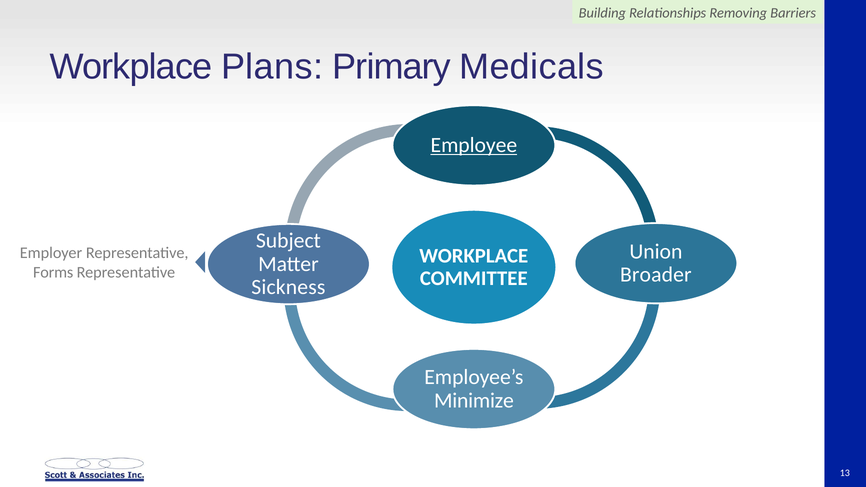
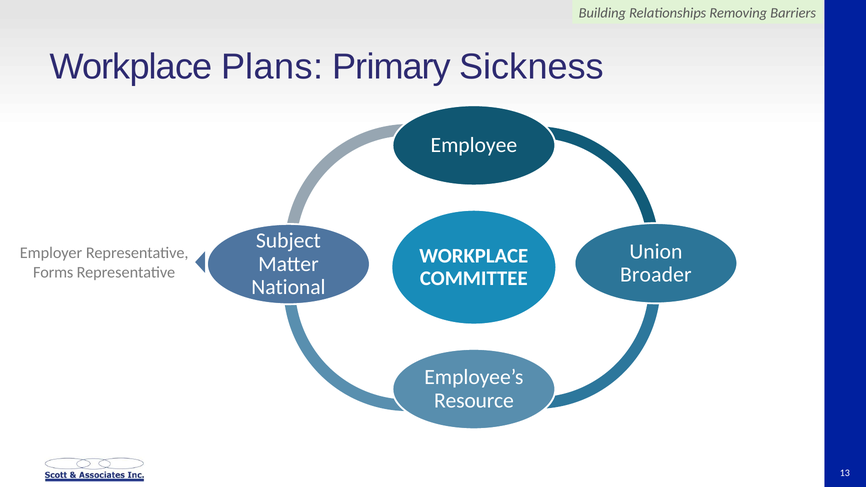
Medicals: Medicals -> Sickness
Employee underline: present -> none
Sickness: Sickness -> National
Minimize: Minimize -> Resource
